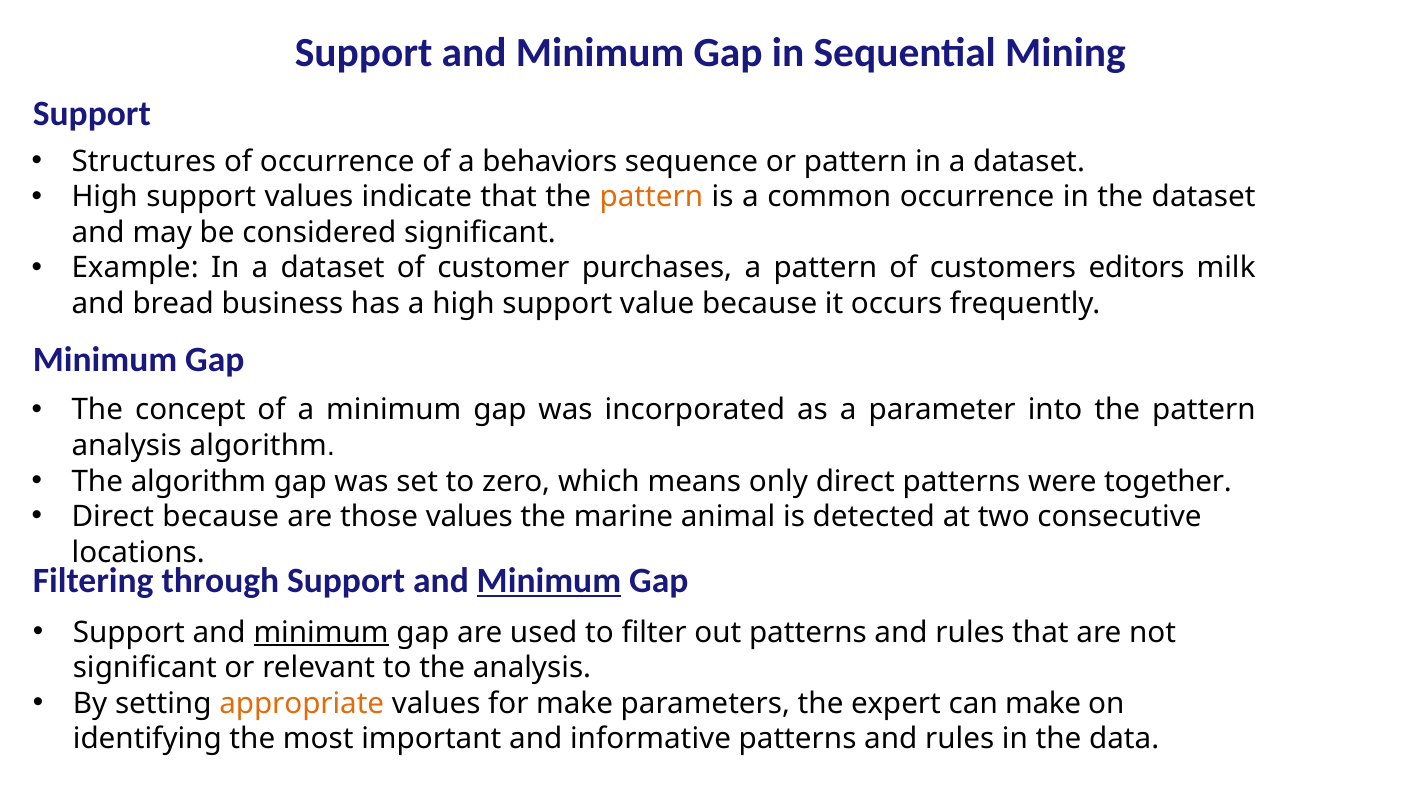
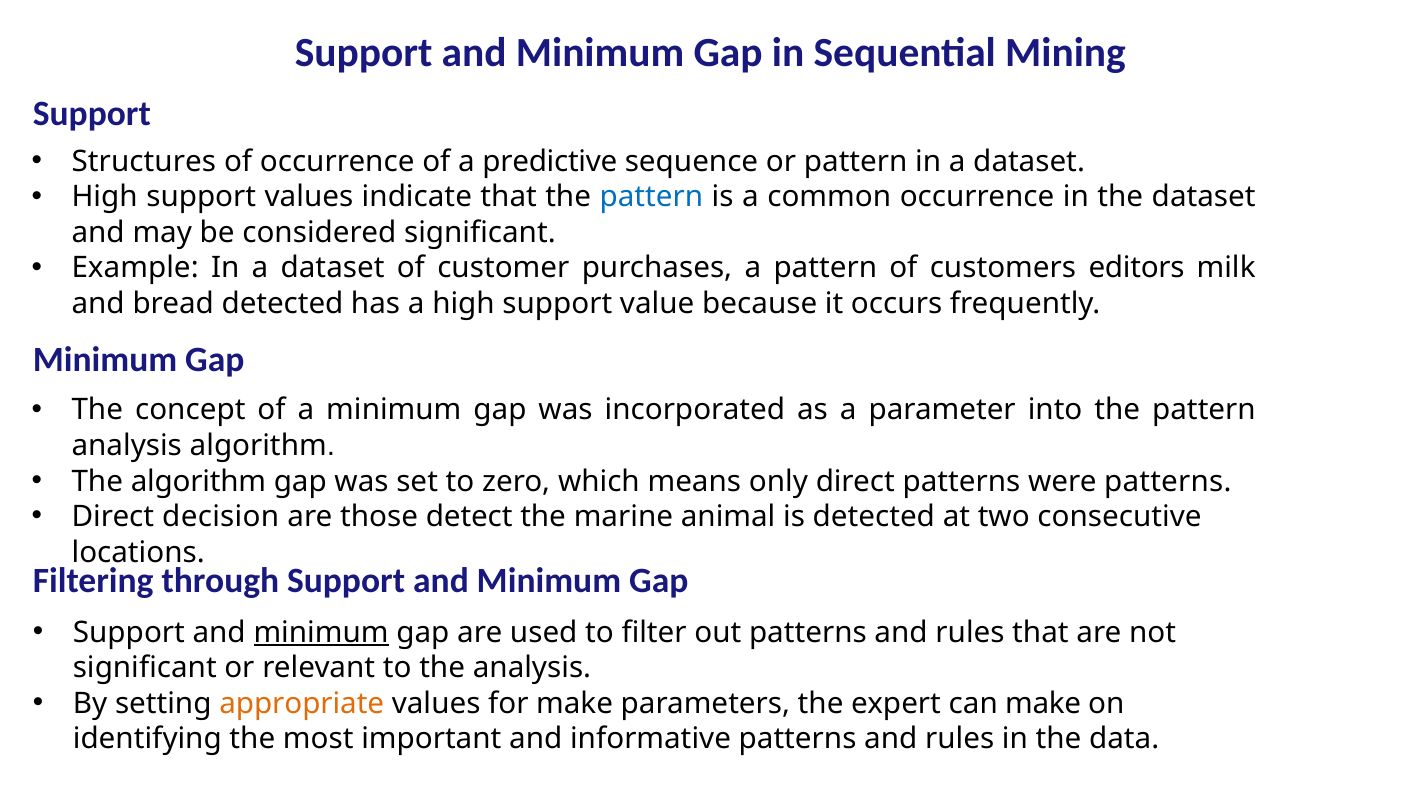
behaviors: behaviors -> predictive
pattern at (651, 197) colour: orange -> blue
bread business: business -> detected
were together: together -> patterns
Direct because: because -> decision
those values: values -> detect
Minimum at (549, 581) underline: present -> none
